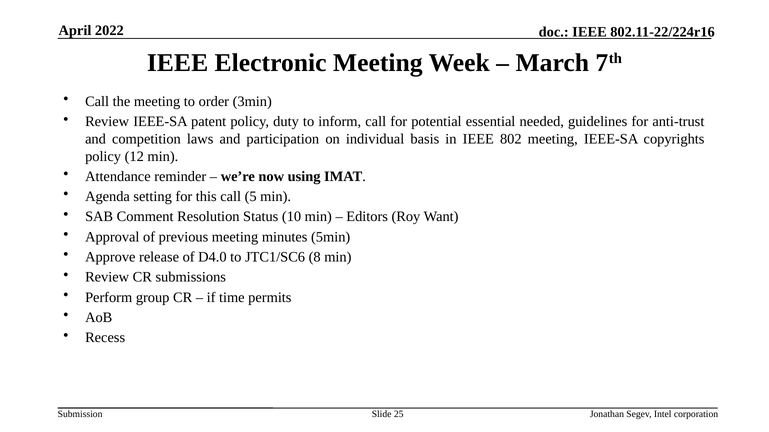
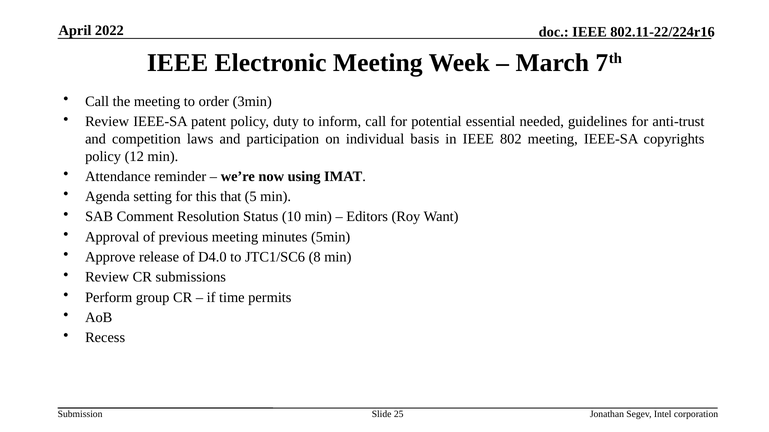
this call: call -> that
